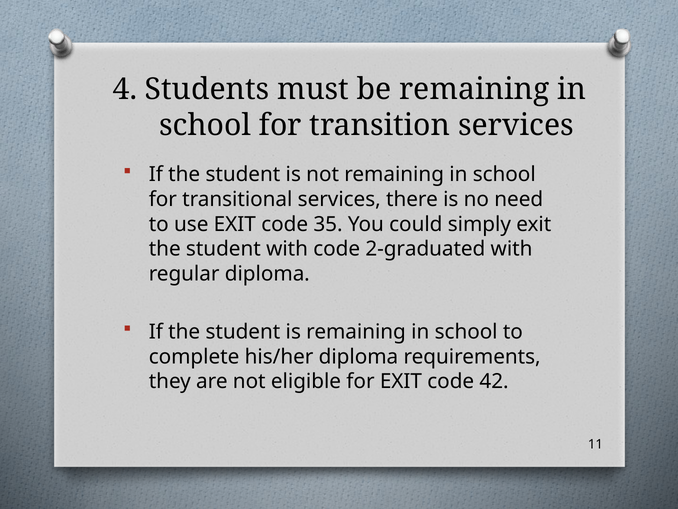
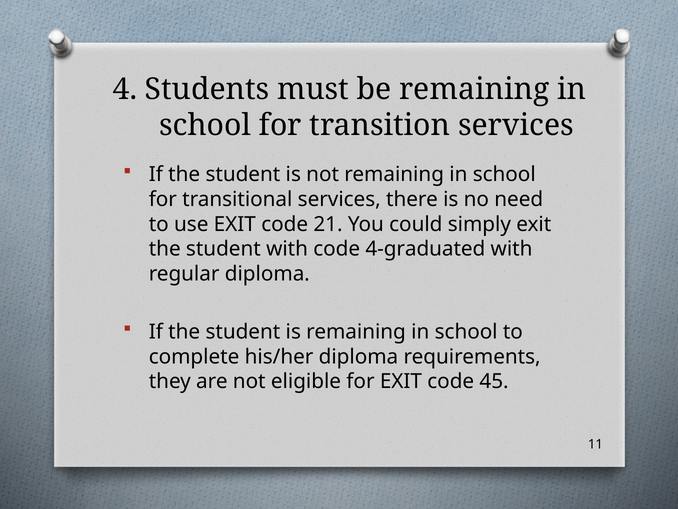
35: 35 -> 21
2-graduated: 2-graduated -> 4-graduated
42: 42 -> 45
